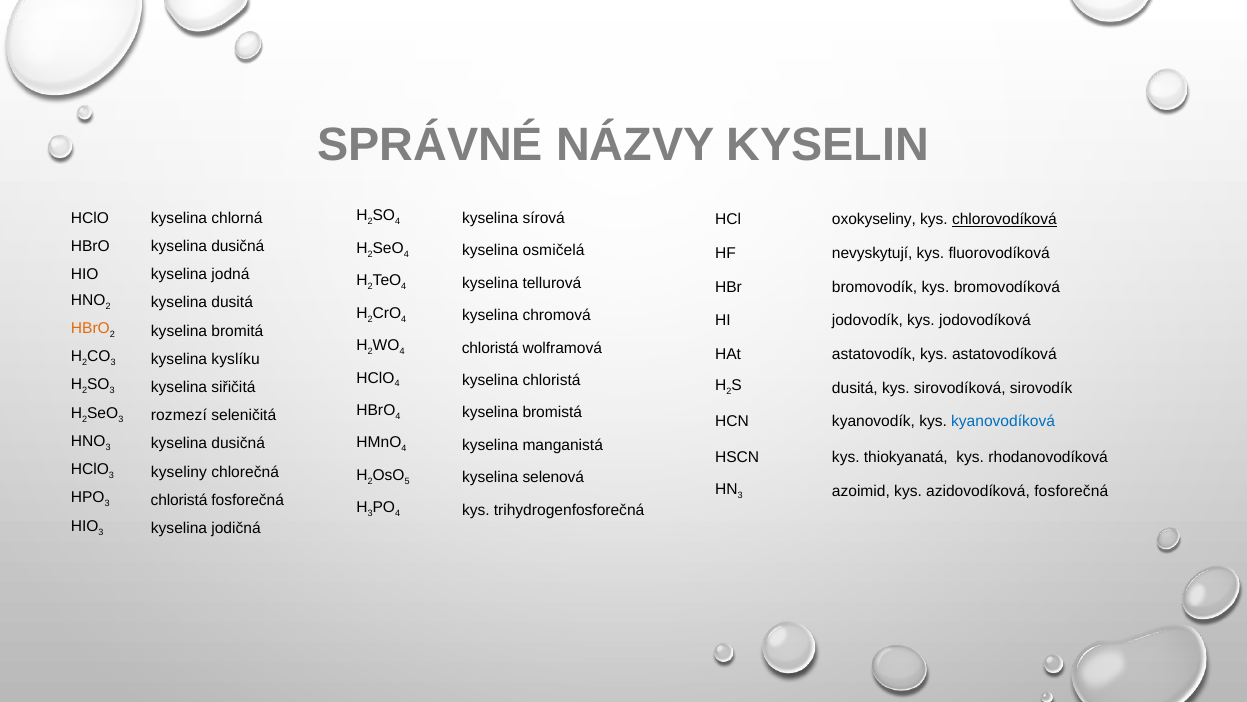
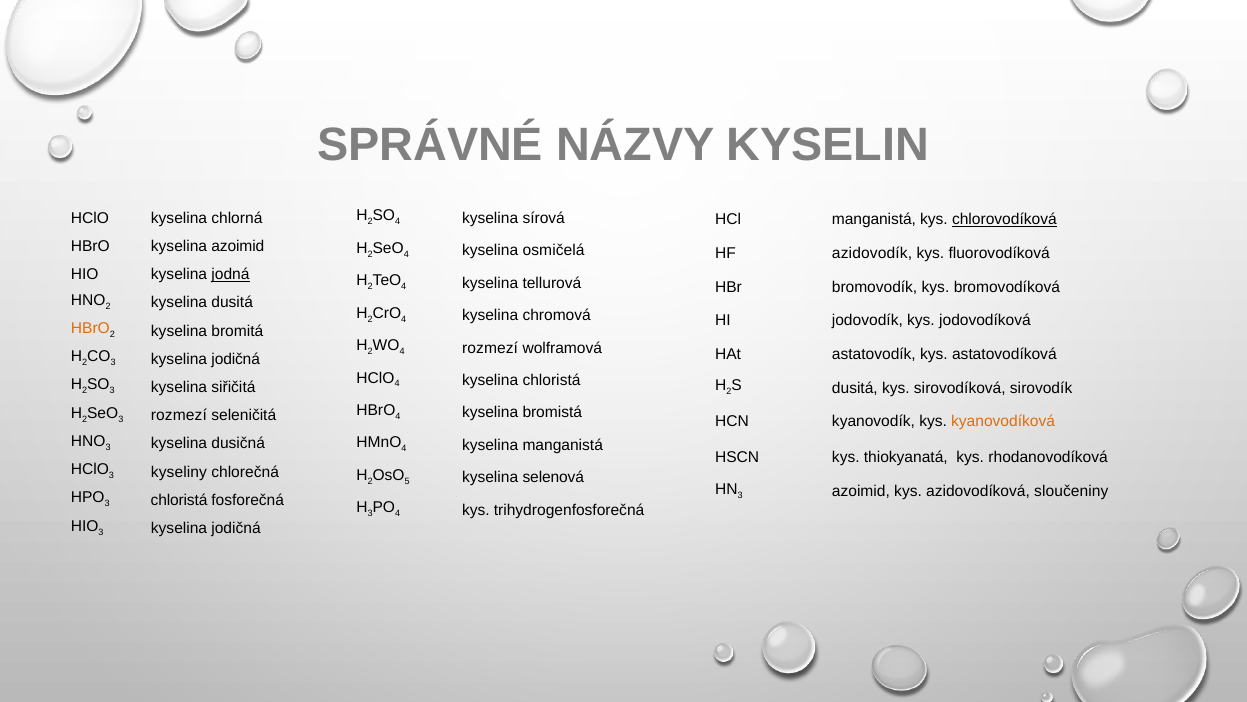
HCl oxokyseliny: oxokyseliny -> manganistá
HBrO kyselina dusičná: dusičná -> azoimid
nevyskytují: nevyskytují -> azidovodík
jodná underline: none -> present
chloristá at (490, 348): chloristá -> rozmezí
kyslíku at (236, 359): kyslíku -> jodičná
kyanovodíková colour: blue -> orange
azidovodíková fosforečná: fosforečná -> sloučeniny
